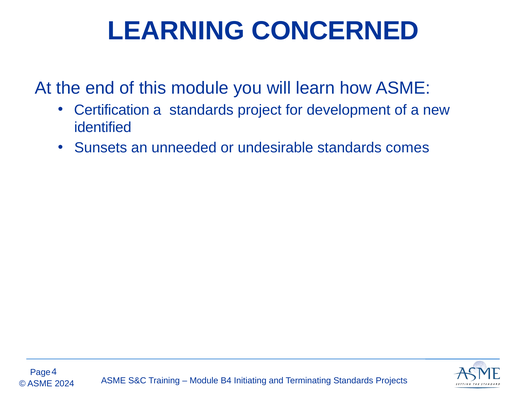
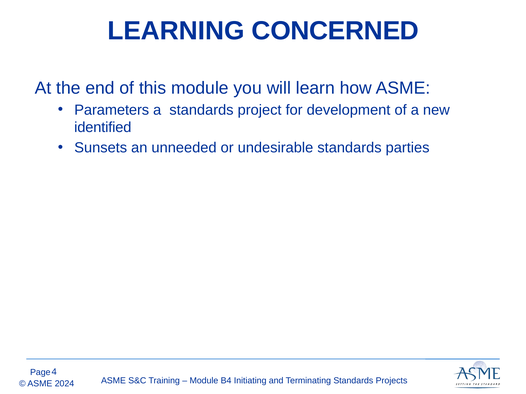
Certification: Certification -> Parameters
comes: comes -> parties
